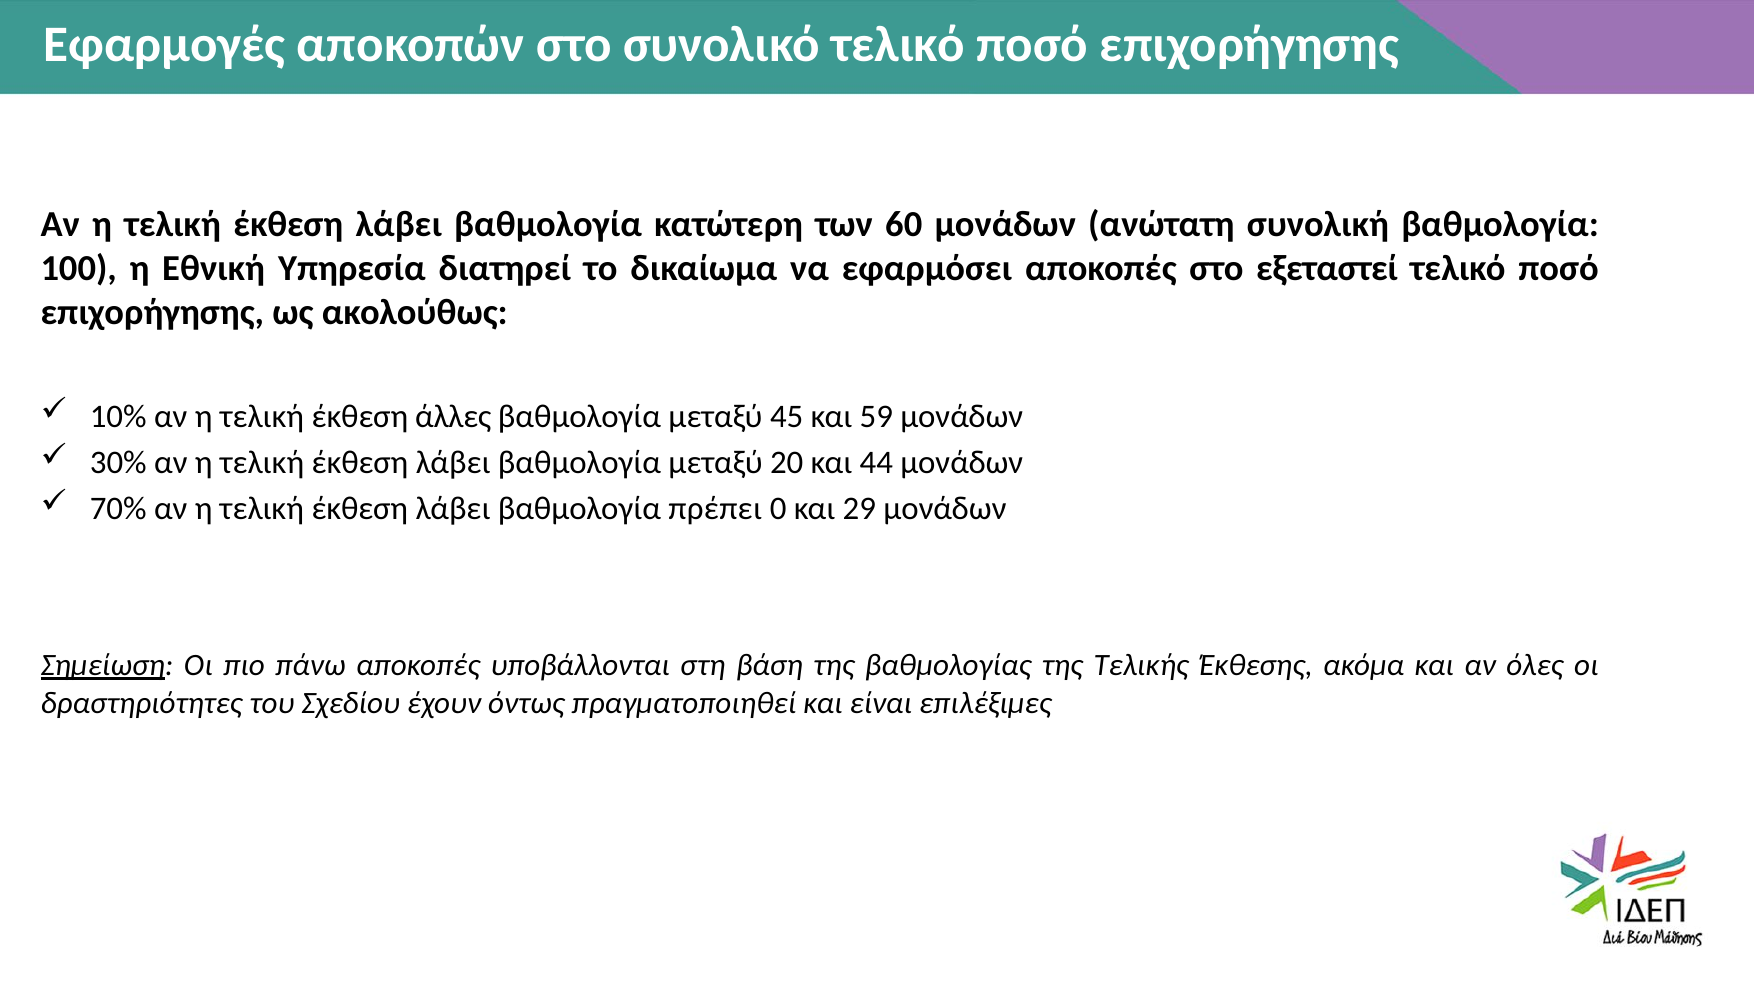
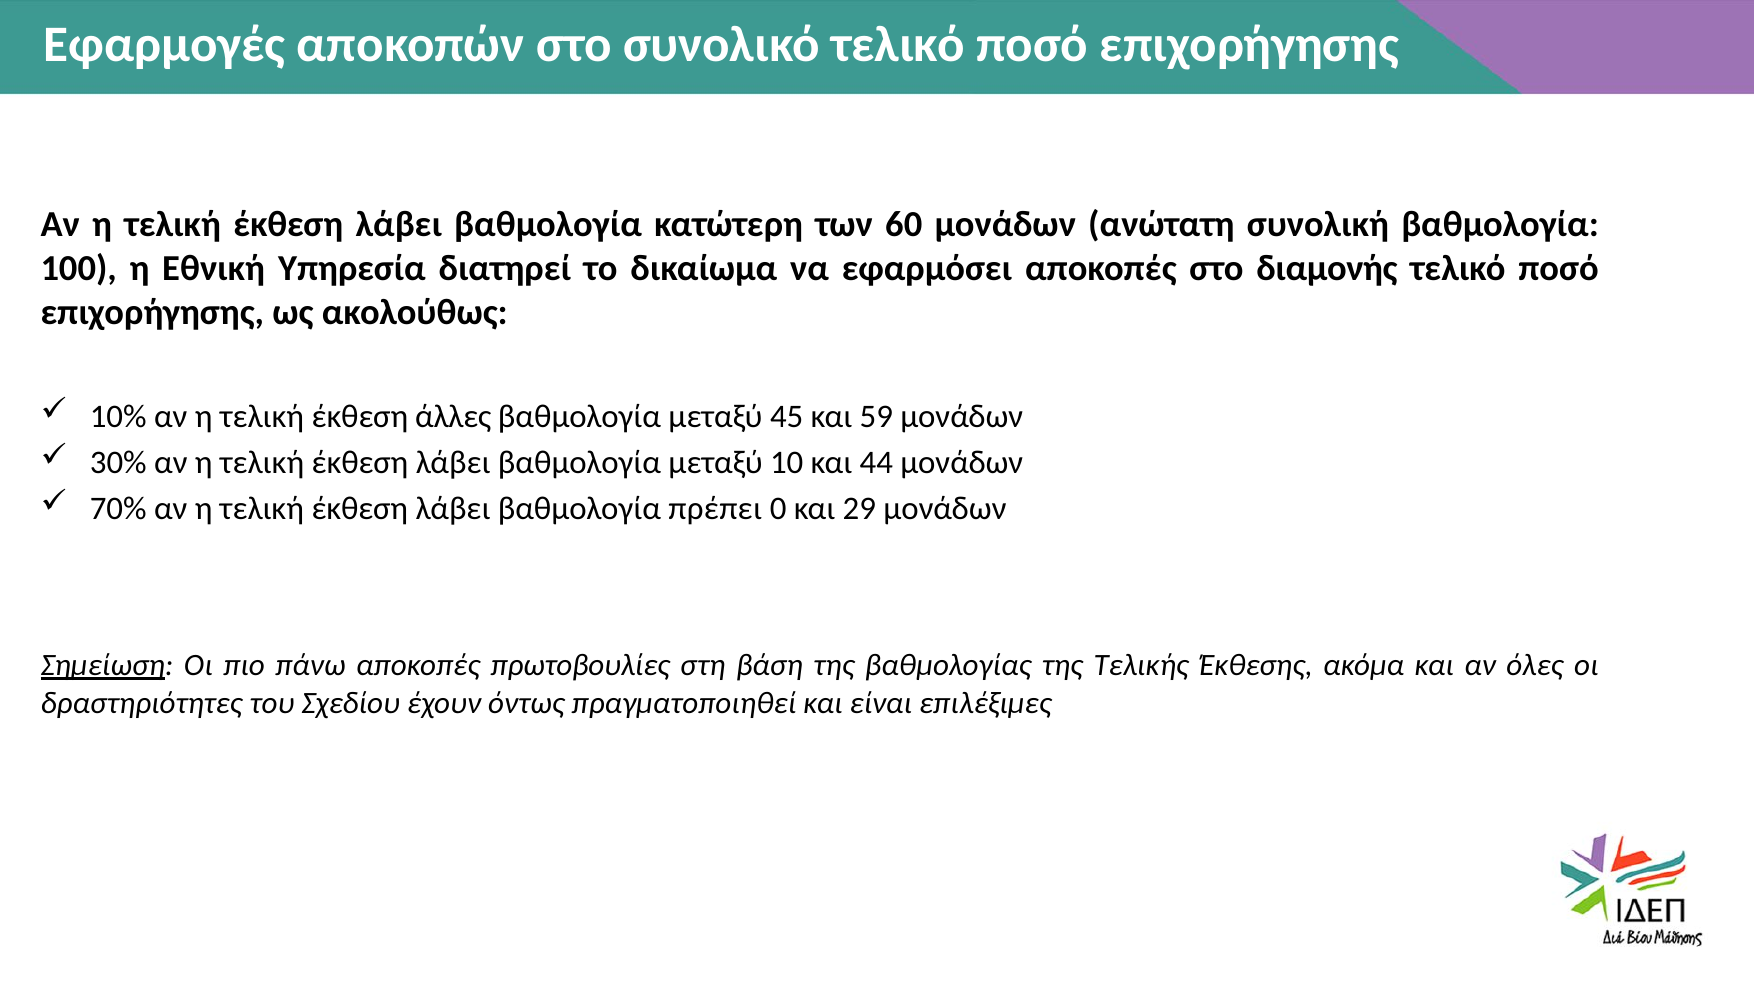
εξεταστεί: εξεταστεί -> διαμονής
20: 20 -> 10
υποβάλλονται: υποβάλλονται -> πρωτοβουλίες
